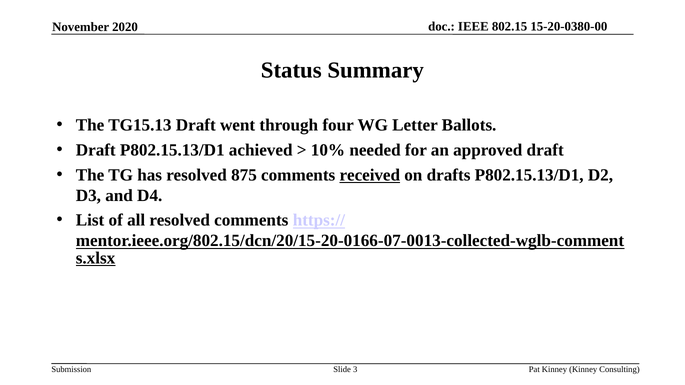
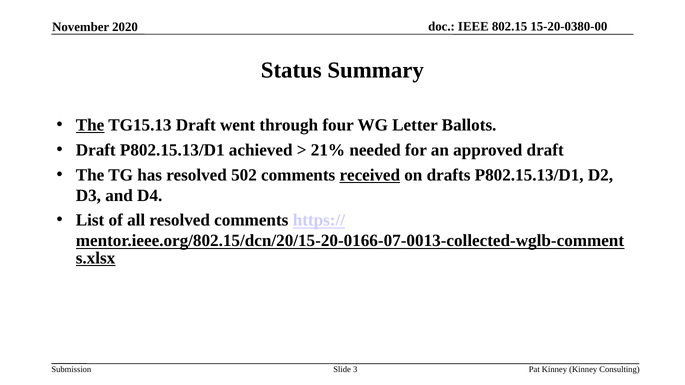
The at (90, 125) underline: none -> present
10%: 10% -> 21%
875: 875 -> 502
